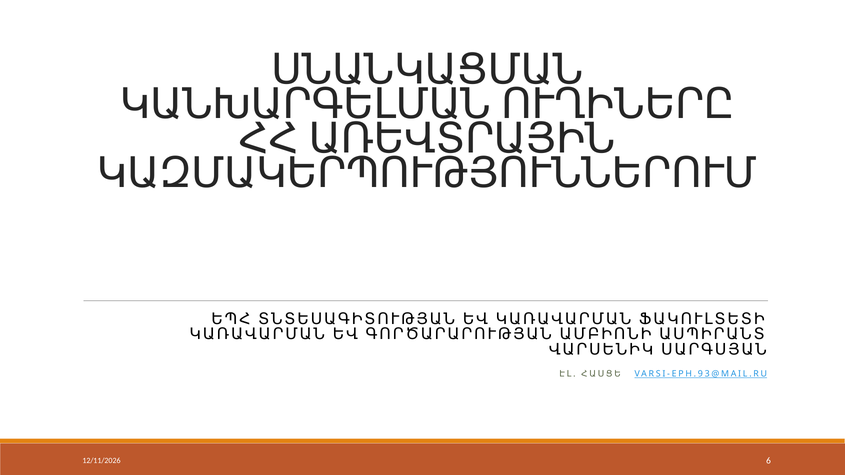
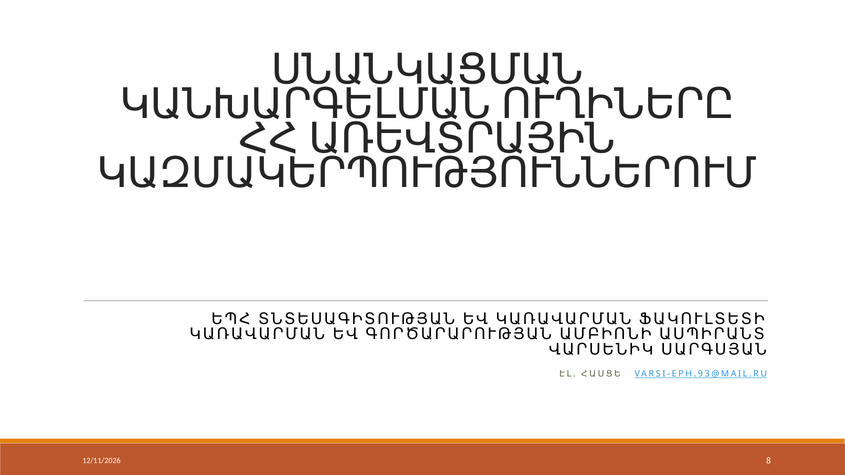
6: 6 -> 8
